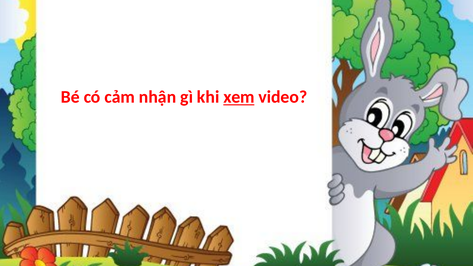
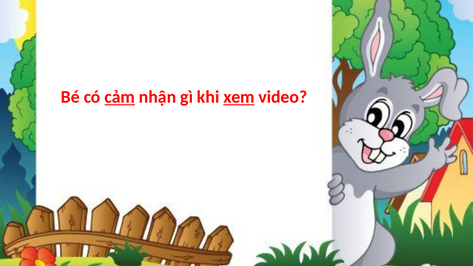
cảm underline: none -> present
